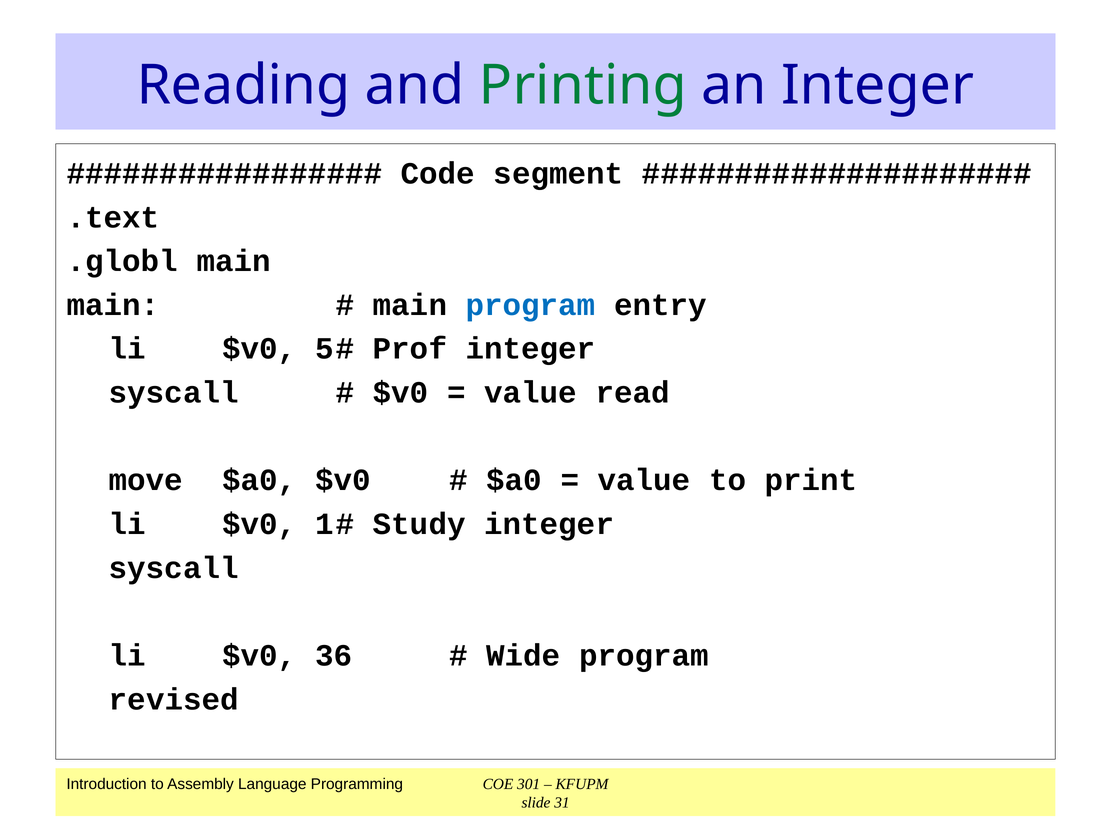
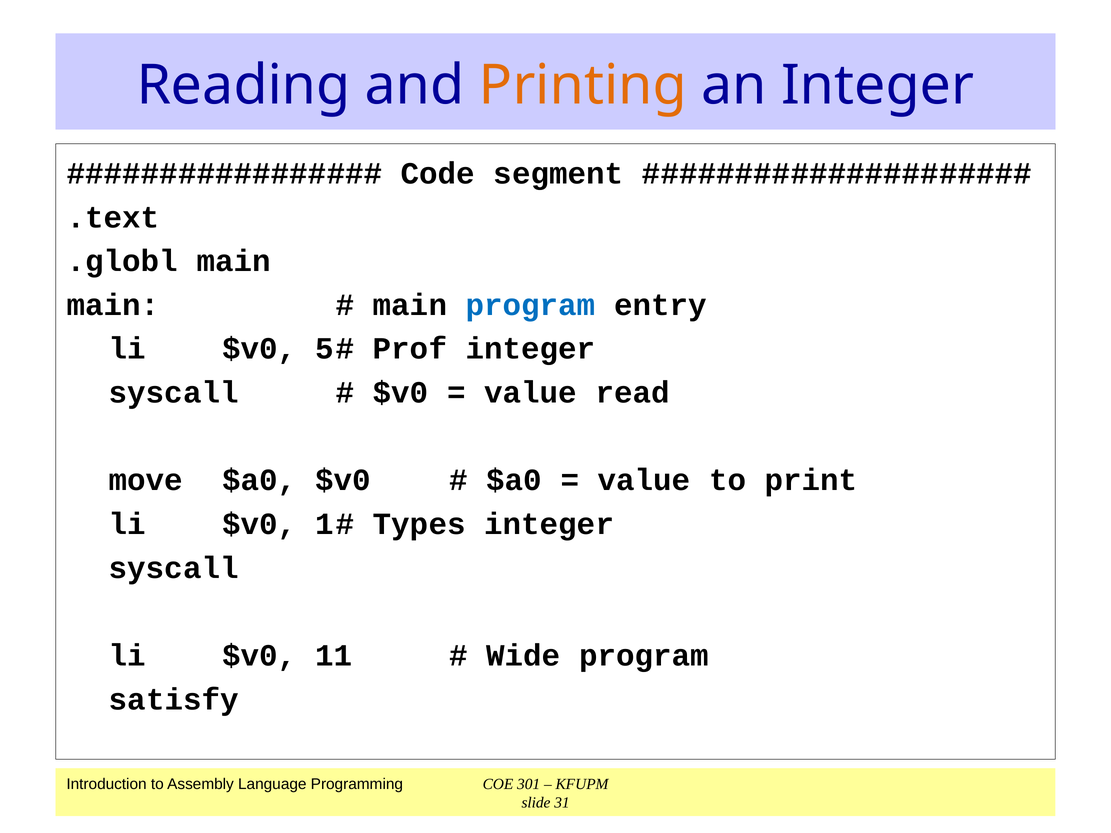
Printing colour: green -> orange
Study: Study -> Types
36: 36 -> 11
revised: revised -> satisfy
